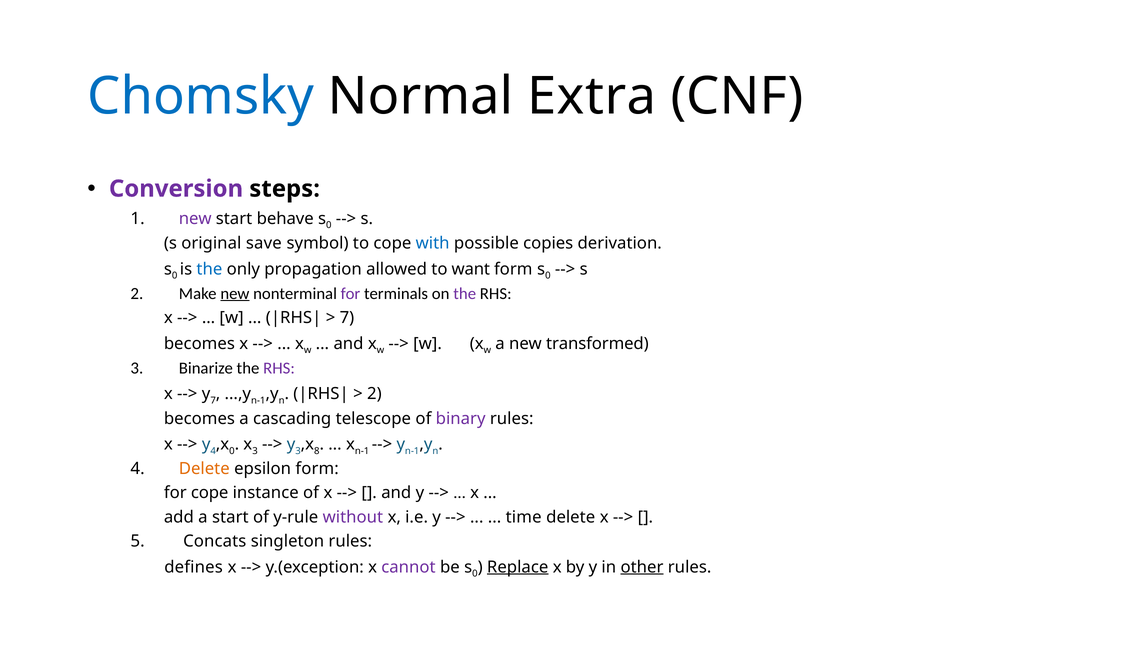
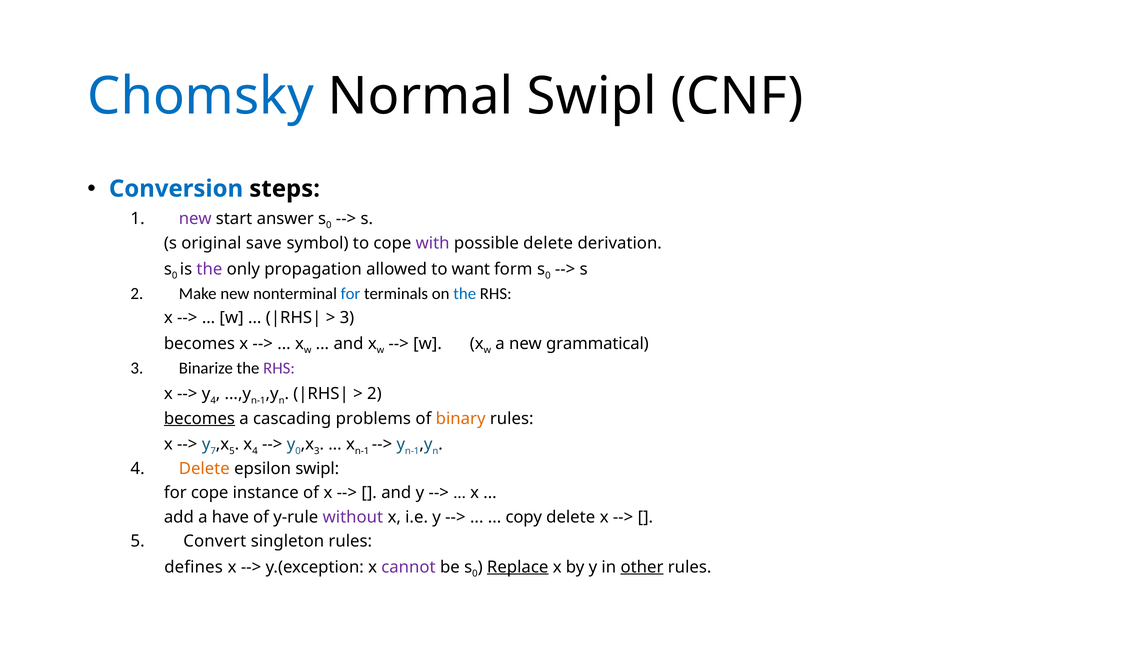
Normal Extra: Extra -> Swipl
Conversion colour: purple -> blue
behave: behave -> answer
with colour: blue -> purple
possible copies: copies -> delete
the at (209, 269) colour: blue -> purple
new at (235, 294) underline: present -> none
for at (351, 294) colour: purple -> blue
the at (465, 294) colour: purple -> blue
7 at (347, 318): 7 -> 3
transformed: transformed -> grammatical
y 7: 7 -> 4
becomes at (199, 419) underline: none -> present
telescope: telescope -> problems
binary colour: purple -> orange
y 4: 4 -> 7
0 at (232, 451): 0 -> 5
x 3: 3 -> 4
y 3: 3 -> 0
8 at (317, 451): 8 -> 3
epsilon form: form -> swipl
a start: start -> have
time: time -> copy
Concats: Concats -> Convert
